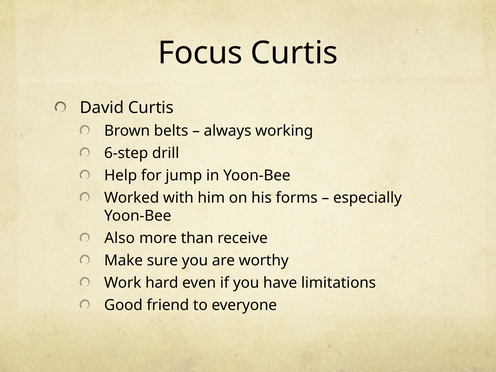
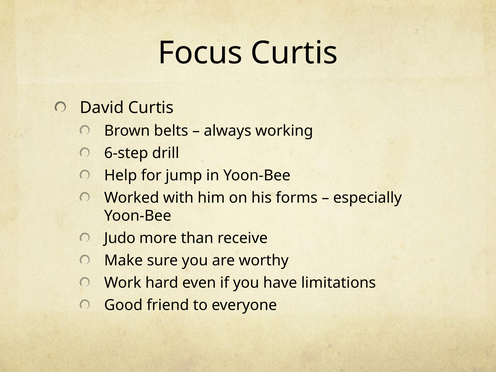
Also: Also -> Judo
